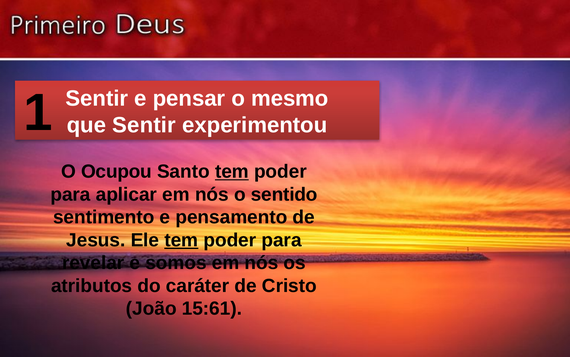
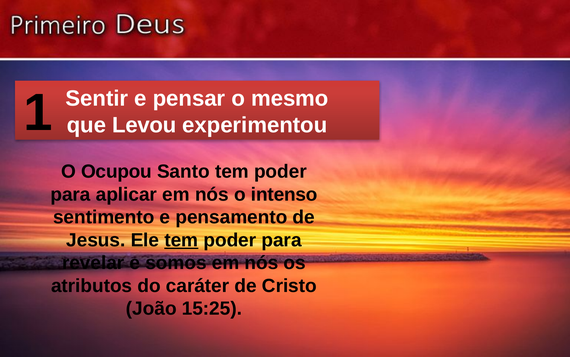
que Sentir: Sentir -> Levou
tem at (232, 171) underline: present -> none
sentido: sentido -> intenso
15:61: 15:61 -> 15:25
